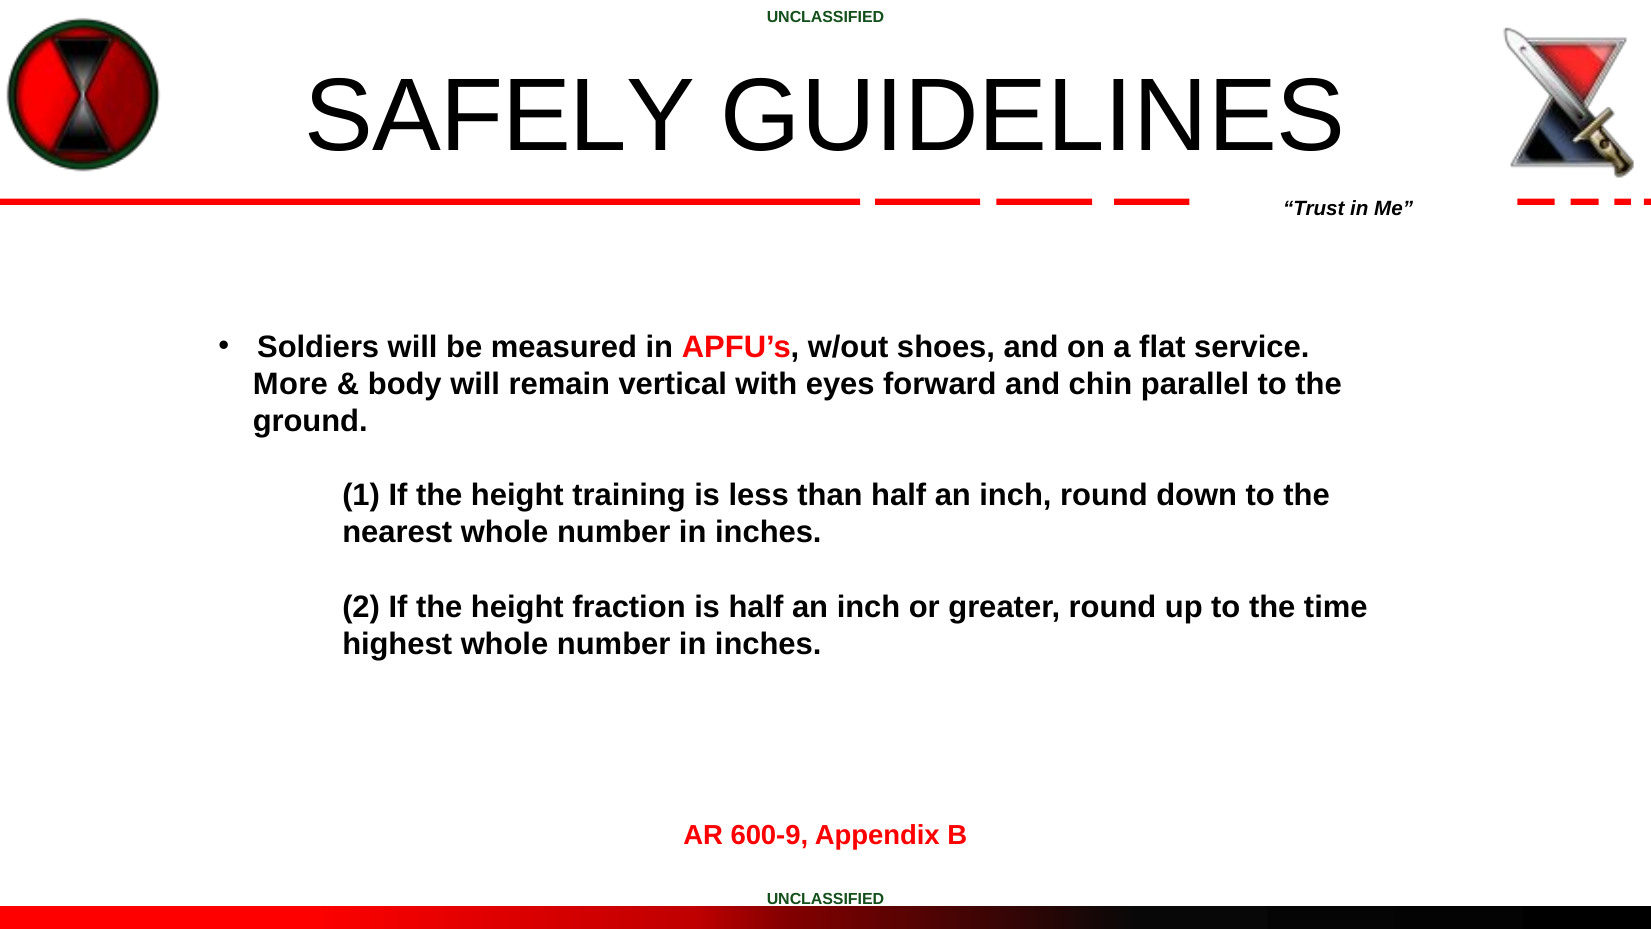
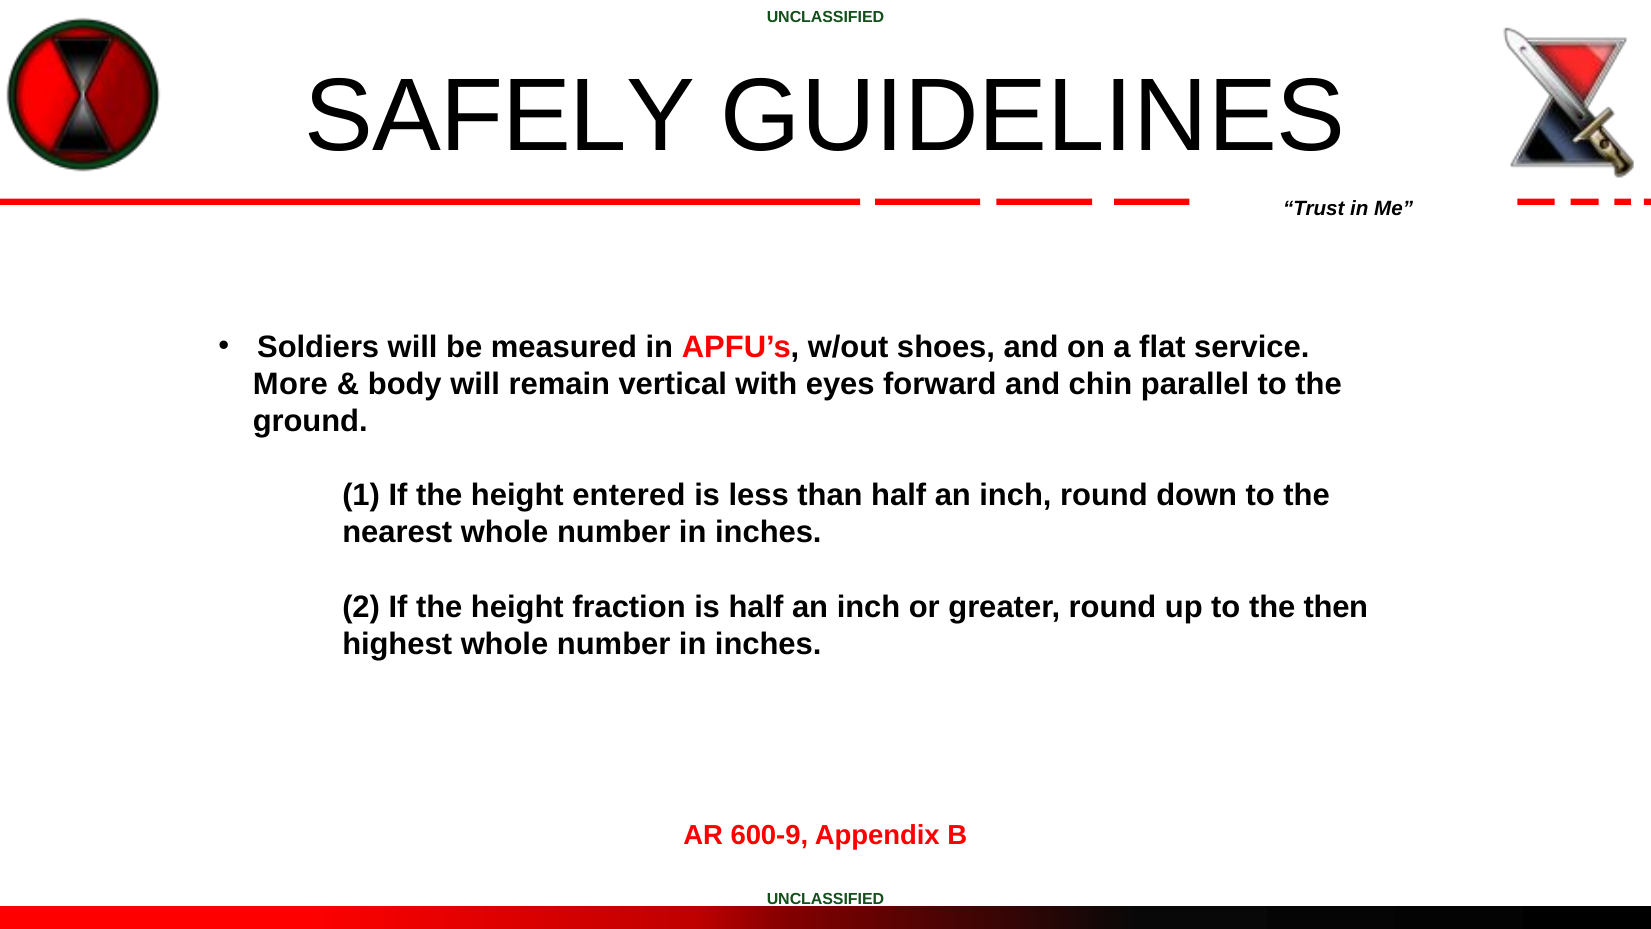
training: training -> entered
time: time -> then
